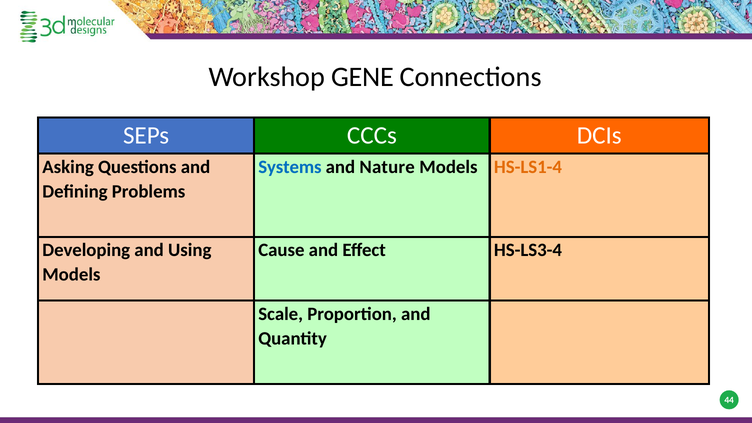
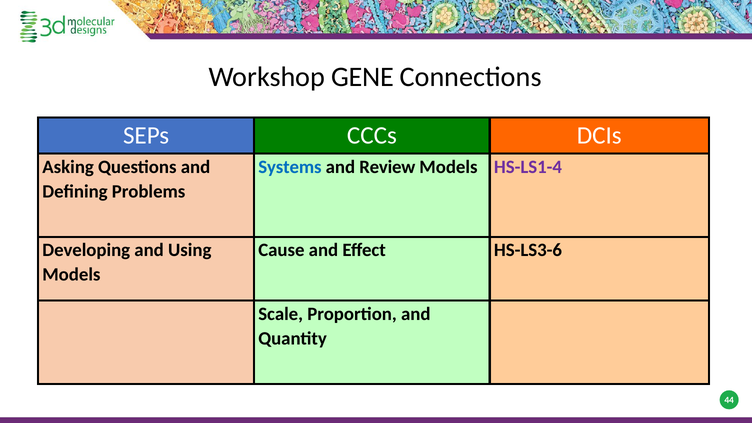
Nature: Nature -> Review
HS-LS1-4 colour: orange -> purple
HS-LS3-4: HS-LS3-4 -> HS-LS3-6
